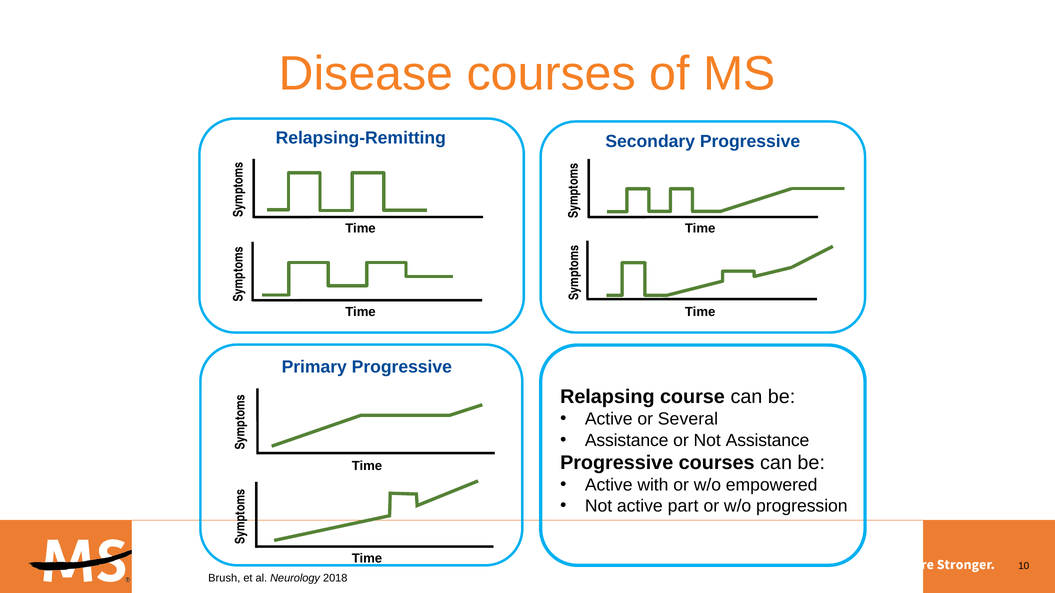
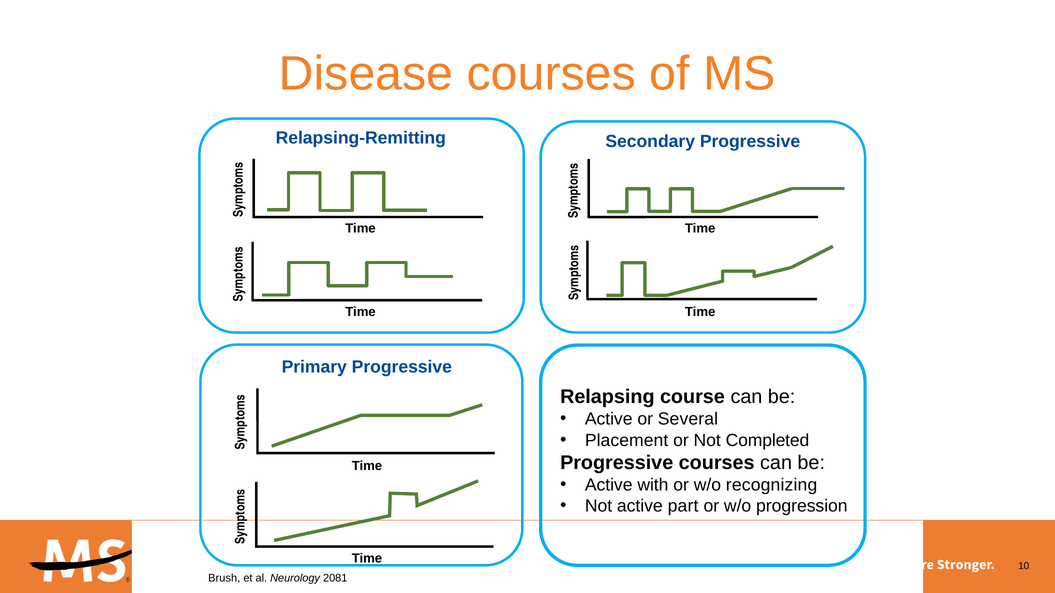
Assistance at (627, 441): Assistance -> Placement
Not Assistance: Assistance -> Completed
empowered: empowered -> recognizing
2018: 2018 -> 2081
